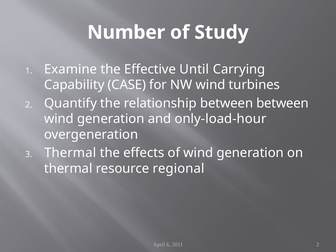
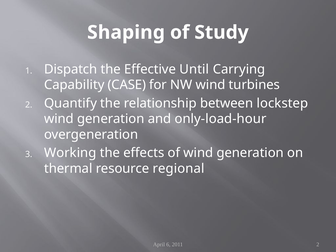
Number: Number -> Shaping
Examine: Examine -> Dispatch
between between: between -> lockstep
Thermal at (70, 153): Thermal -> Working
